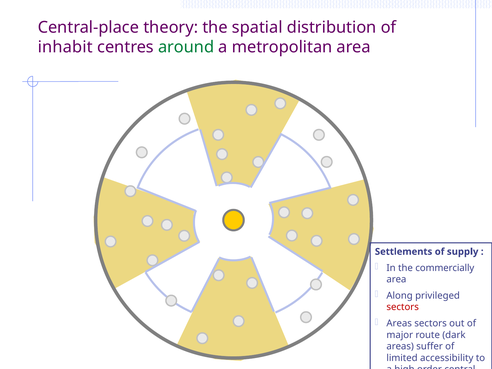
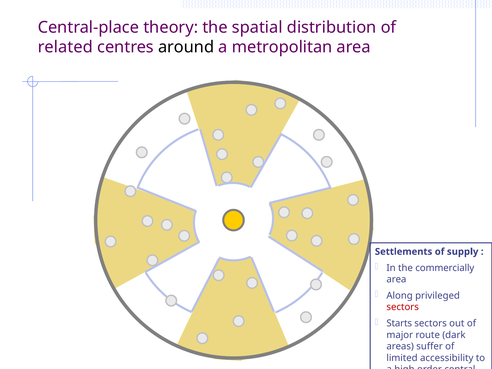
inhabit: inhabit -> related
around colour: green -> black
Areas at (399, 323): Areas -> Starts
